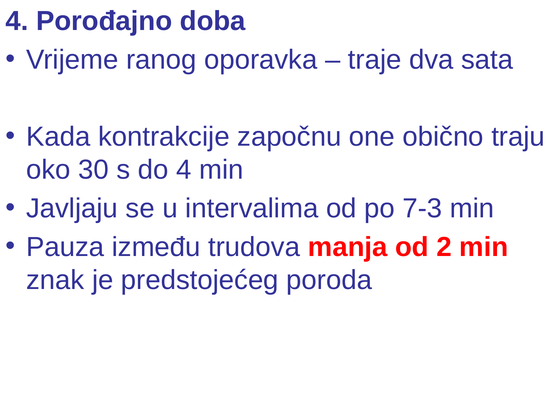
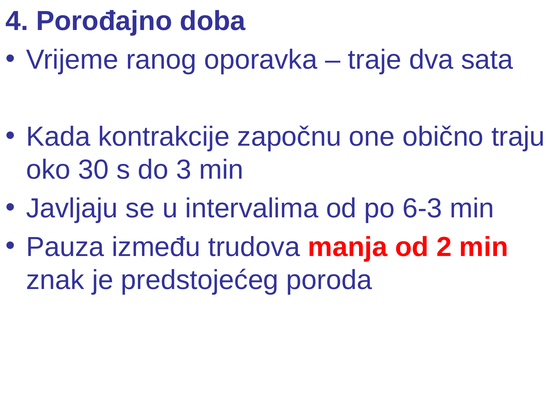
do 4: 4 -> 3
7-3: 7-3 -> 6-3
